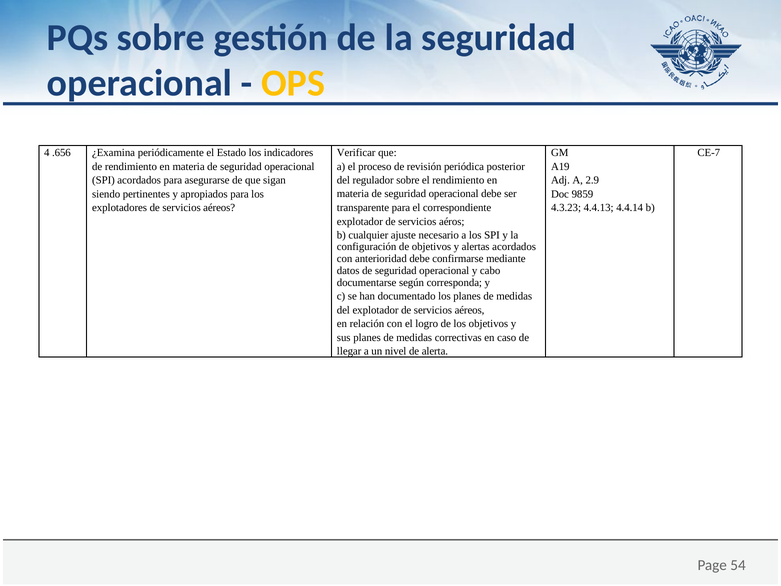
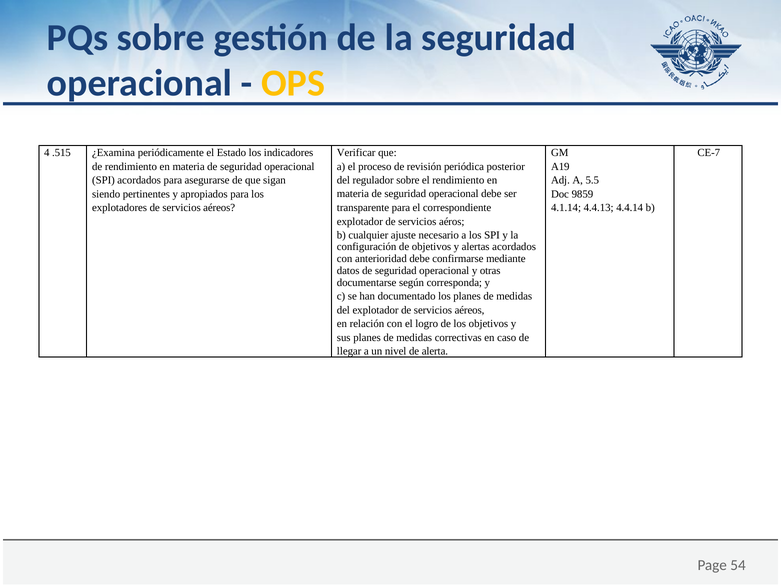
.656: .656 -> .515
2.9: 2.9 -> 5.5
4.3.23: 4.3.23 -> 4.1.14
cabo: cabo -> otras
